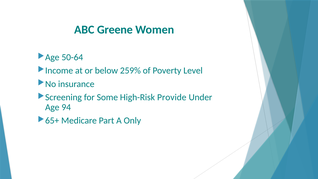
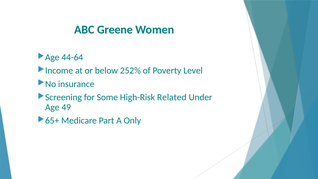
50-64: 50-64 -> 44-64
259%: 259% -> 252%
Provide: Provide -> Related
94: 94 -> 49
